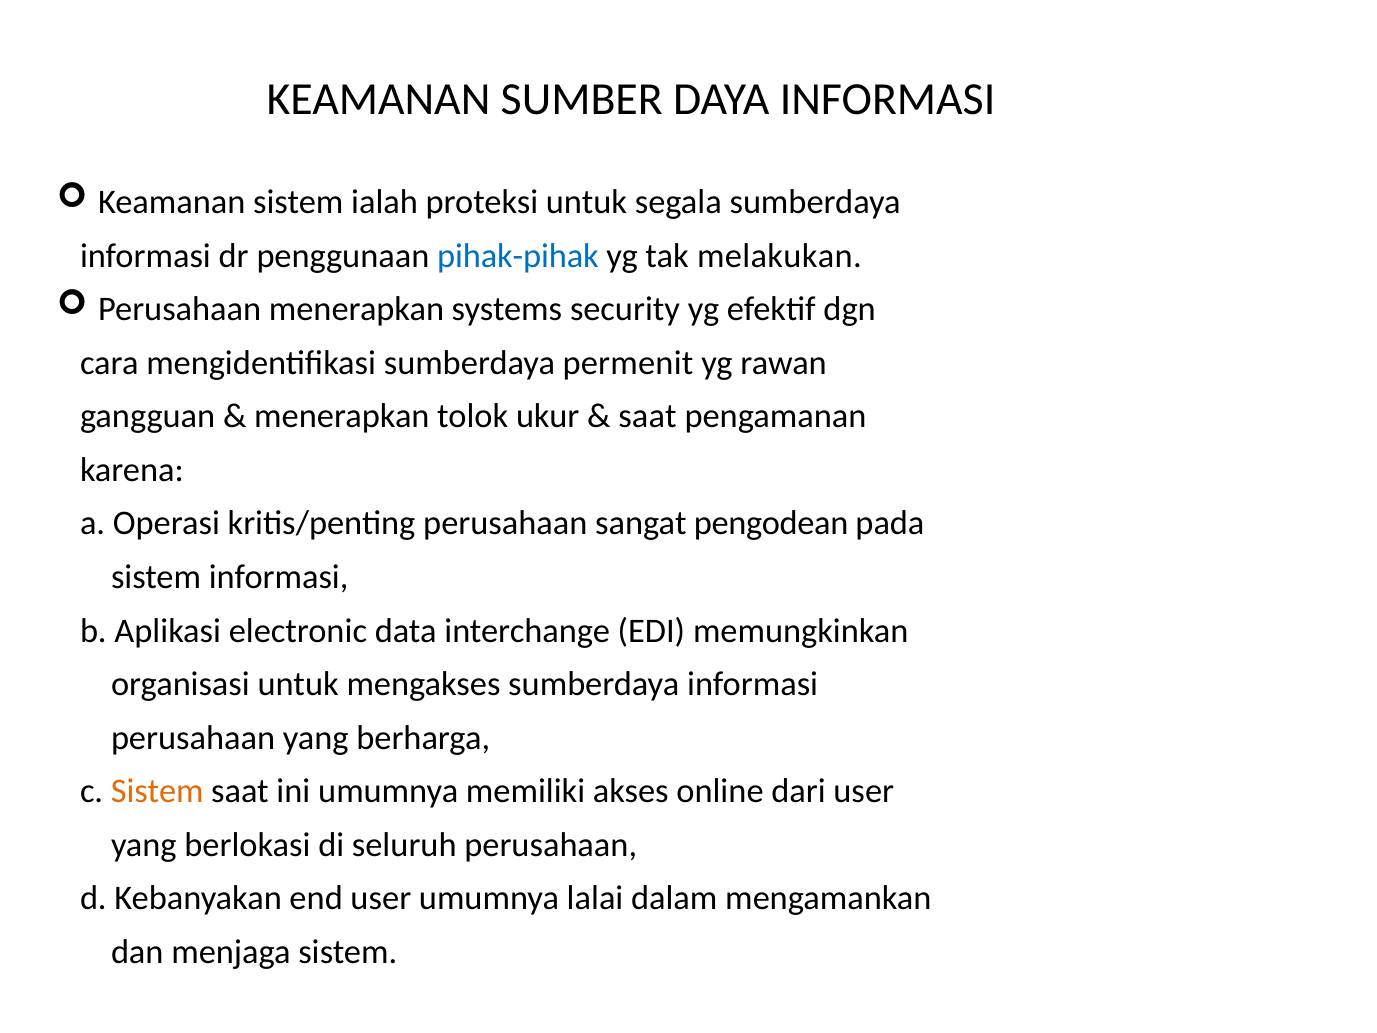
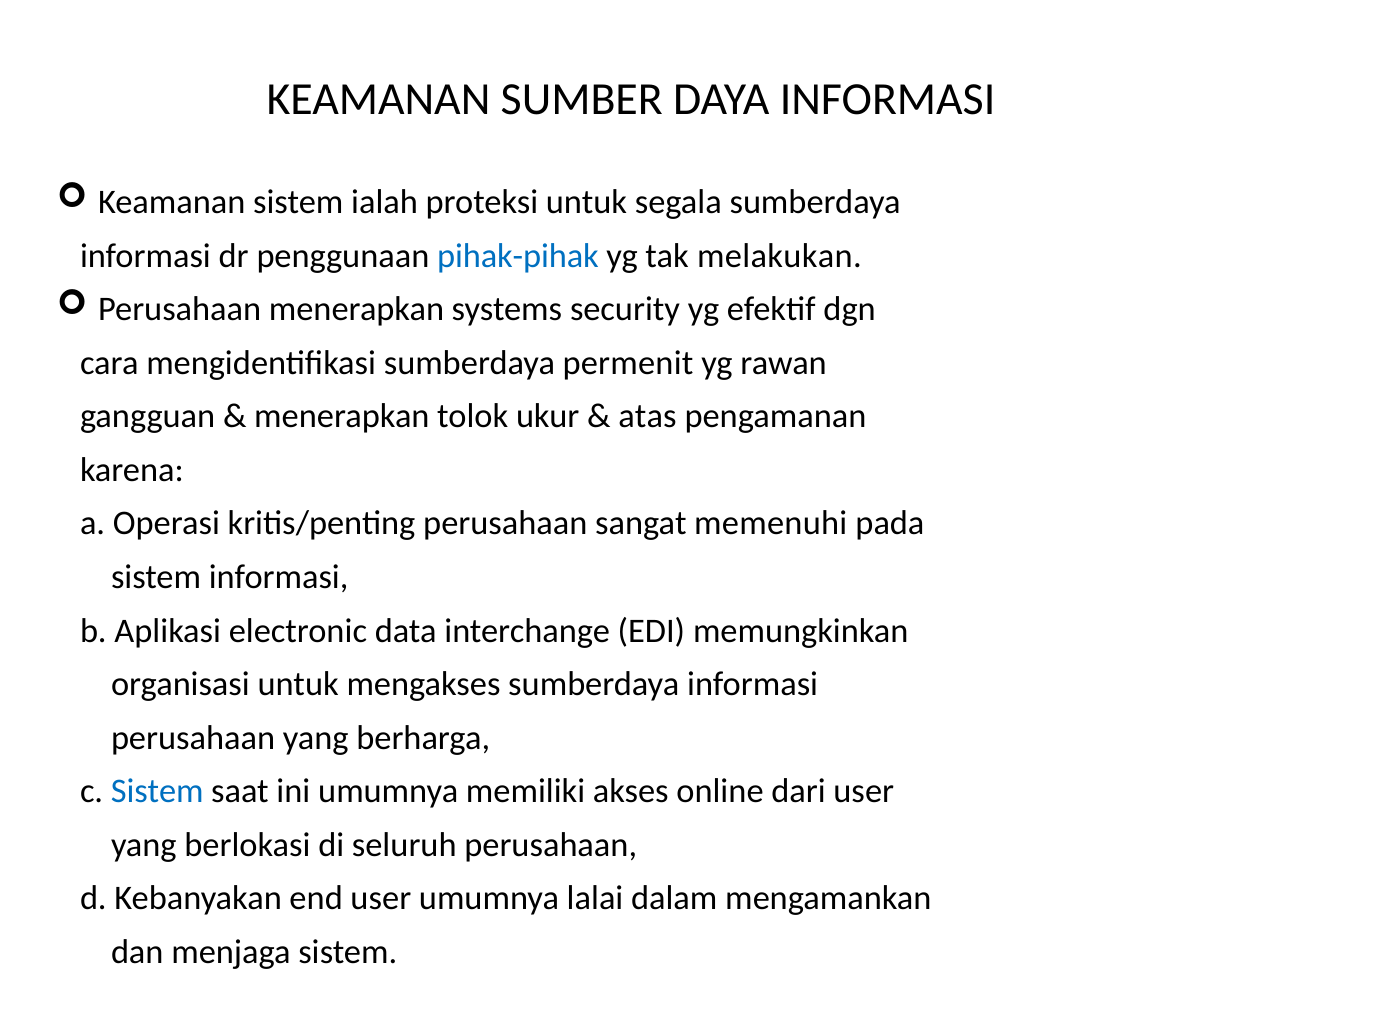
saat at (647, 416): saat -> atas
pengodean: pengodean -> memenuhi
Sistem at (157, 791) colour: orange -> blue
